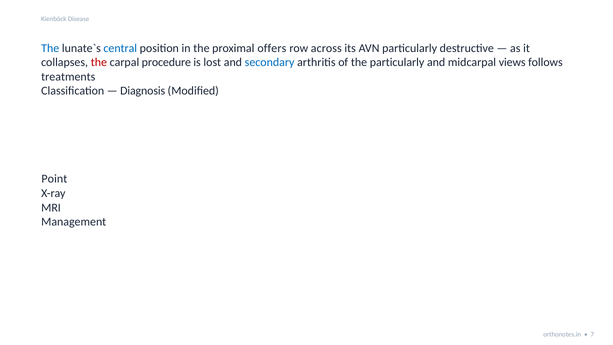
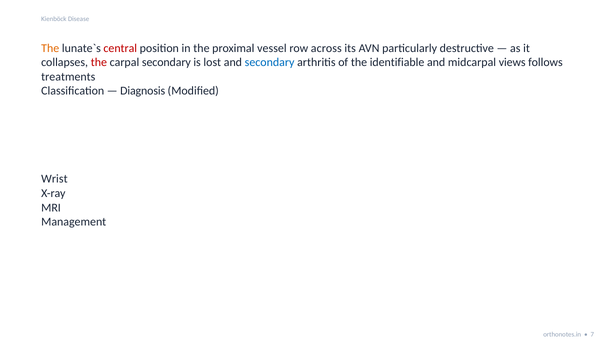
The at (50, 48) colour: blue -> orange
central colour: blue -> red
offers: offers -> vessel
carpal procedure: procedure -> secondary
the particularly: particularly -> identifiable
Point: Point -> Wrist
